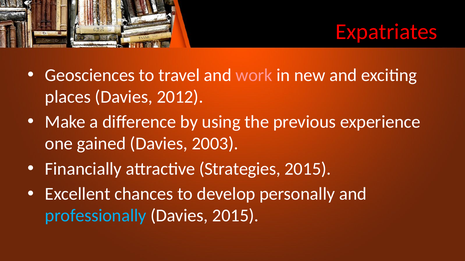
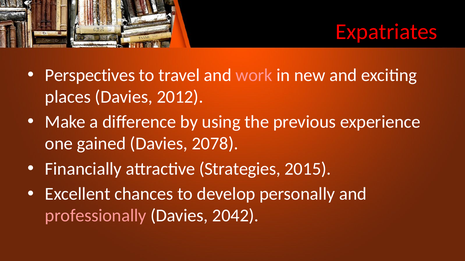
Geosciences: Geosciences -> Perspectives
2003: 2003 -> 2078
professionally colour: light blue -> pink
Davies 2015: 2015 -> 2042
